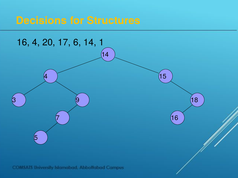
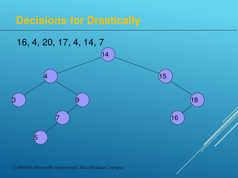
Structures: Structures -> Drastically
17 6: 6 -> 4
14 1: 1 -> 7
